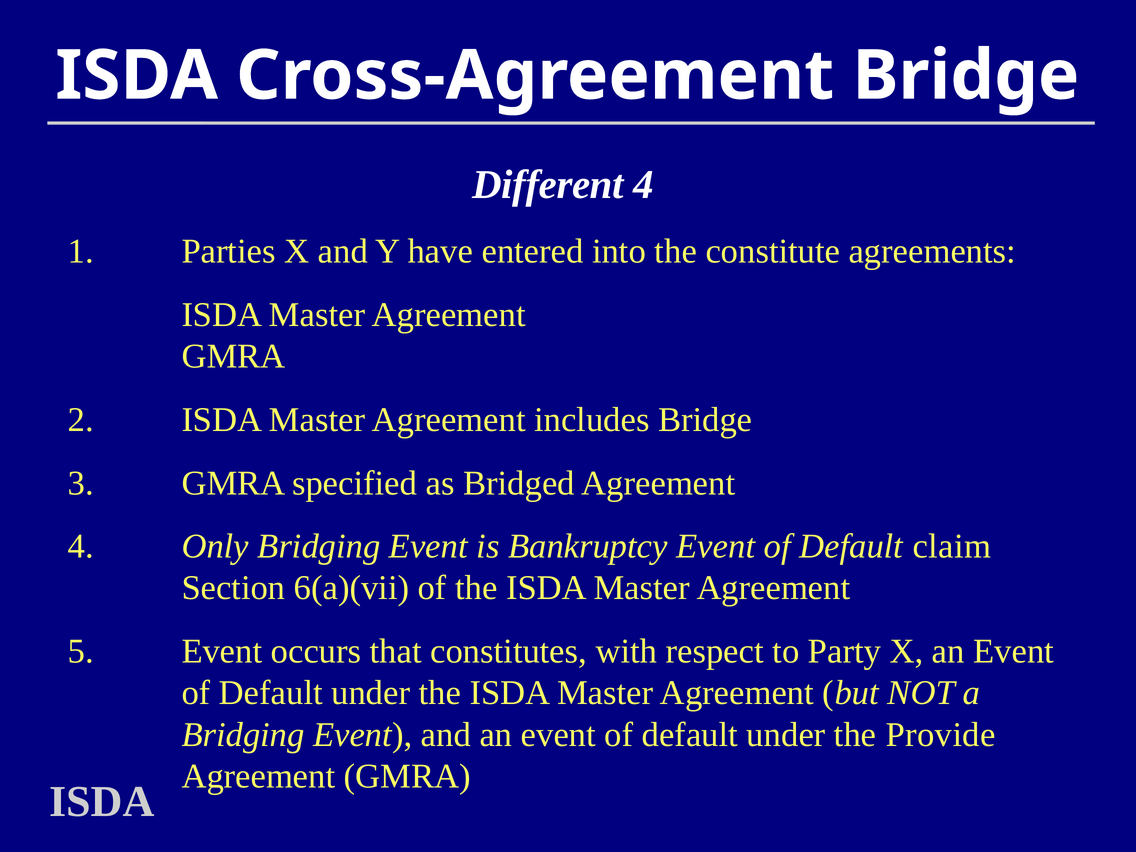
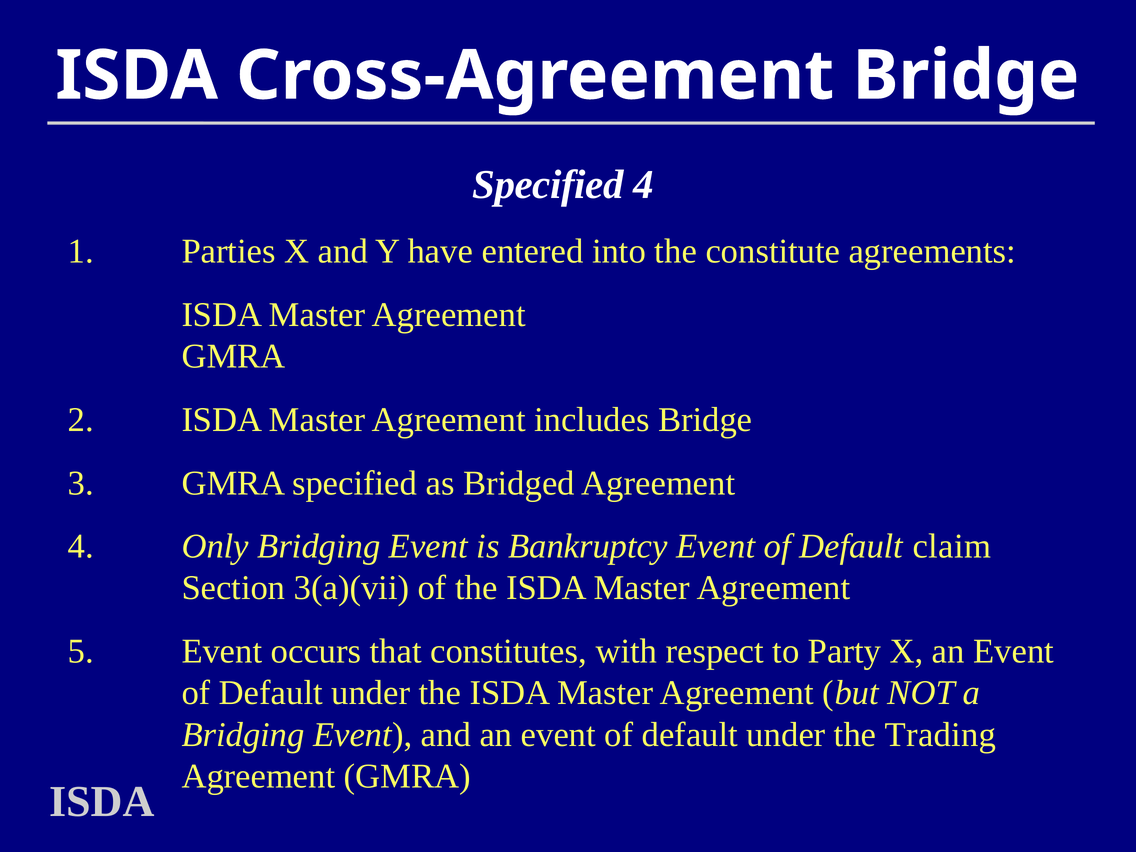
Different at (548, 185): Different -> Specified
6(a)(vii: 6(a)(vii -> 3(a)(vii
Provide: Provide -> Trading
